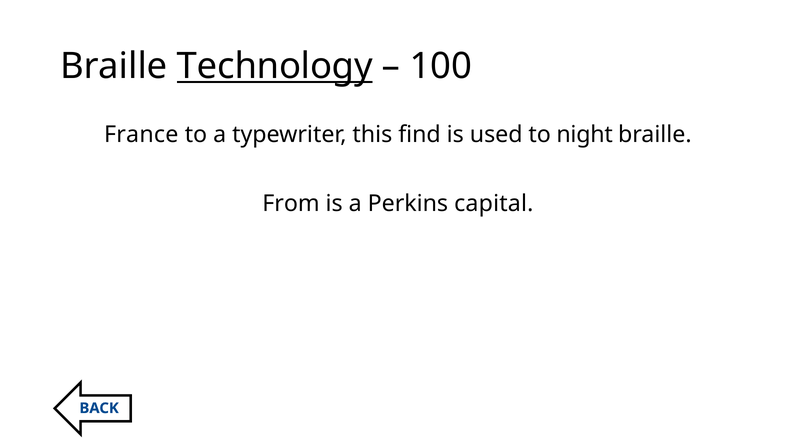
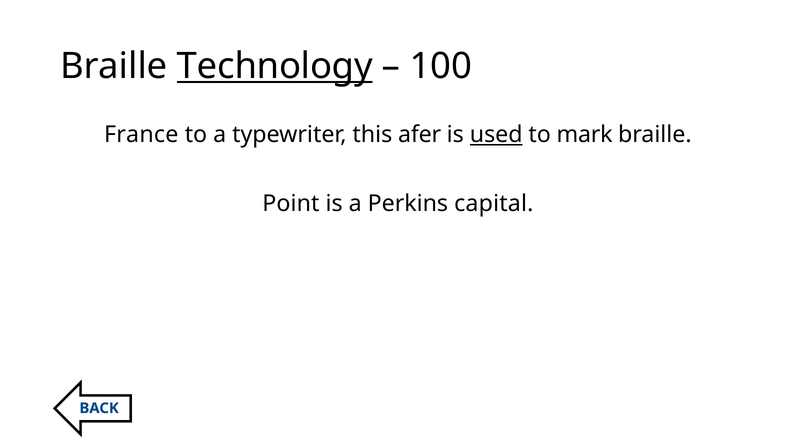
find: find -> afer
used underline: none -> present
night: night -> mark
From: From -> Point
